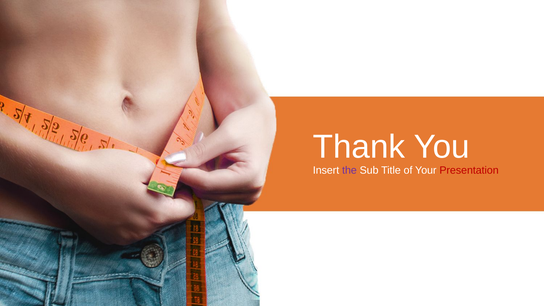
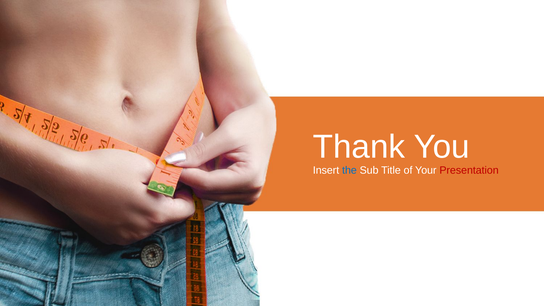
the colour: purple -> blue
